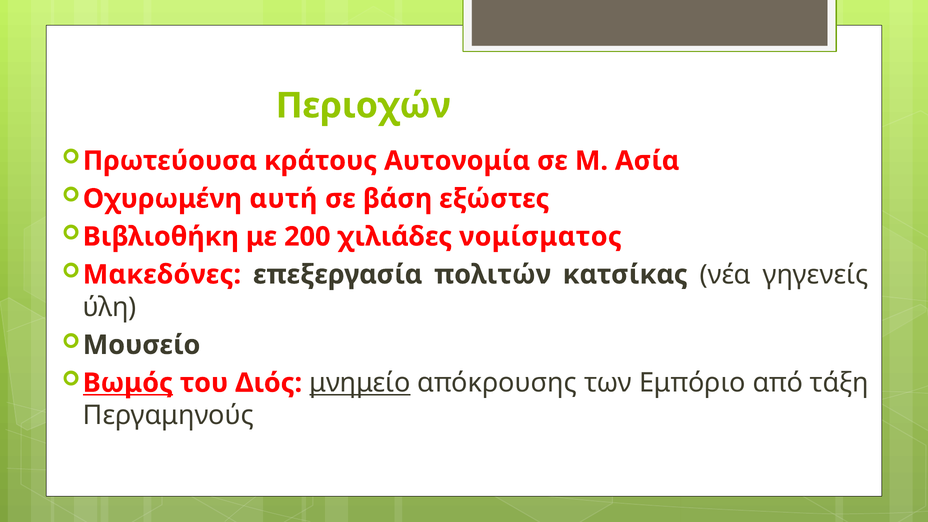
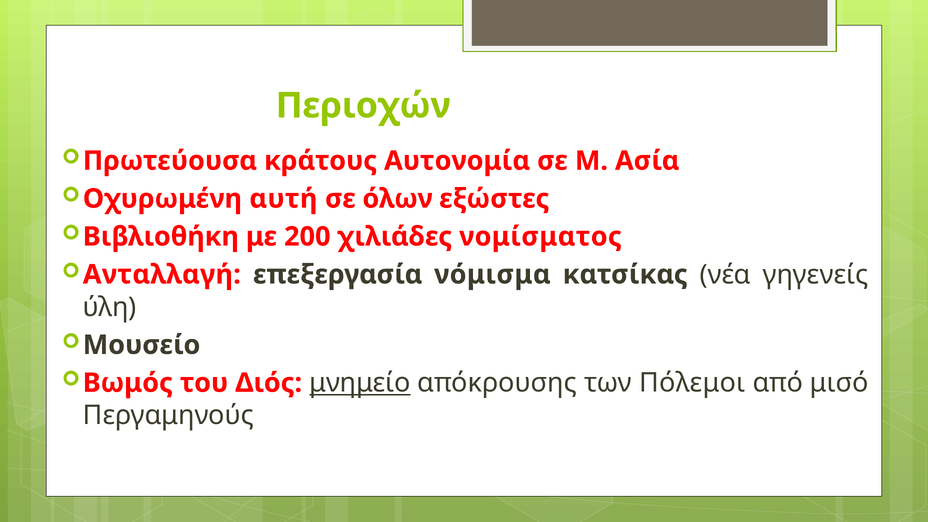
βάση: βάση -> όλων
Μακεδόνες: Μακεδόνες -> Ανταλλαγή
πολιτών: πολιτών -> νόμισμα
Βωμός underline: present -> none
Εμπόριο: Εμπόριο -> Πόλεμοι
τάξη: τάξη -> μισό
